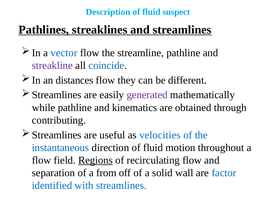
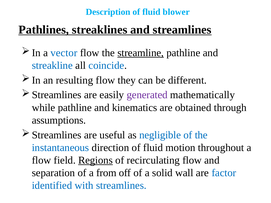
suspect: suspect -> blower
streamline underline: none -> present
streakline colour: purple -> blue
distances: distances -> resulting
contributing: contributing -> assumptions
velocities: velocities -> negligible
